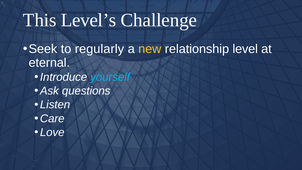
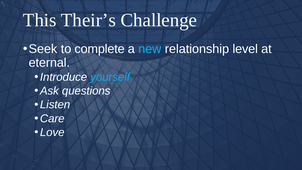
Level’s: Level’s -> Their’s
regularly: regularly -> complete
new colour: yellow -> light blue
